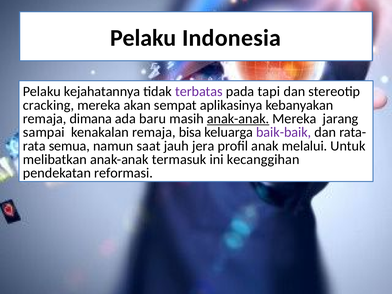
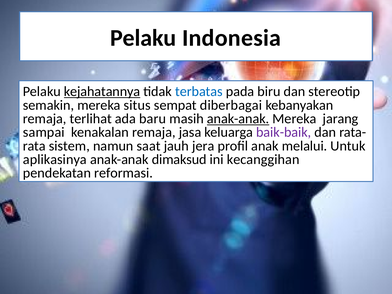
kejahatannya underline: none -> present
terbatas colour: purple -> blue
tapi: tapi -> biru
cracking: cracking -> semakin
akan: akan -> situs
aplikasinya: aplikasinya -> diberbagai
dimana: dimana -> terlihat
bisa: bisa -> jasa
semua: semua -> sistem
melibatkan: melibatkan -> aplikasinya
termasuk: termasuk -> dimaksud
